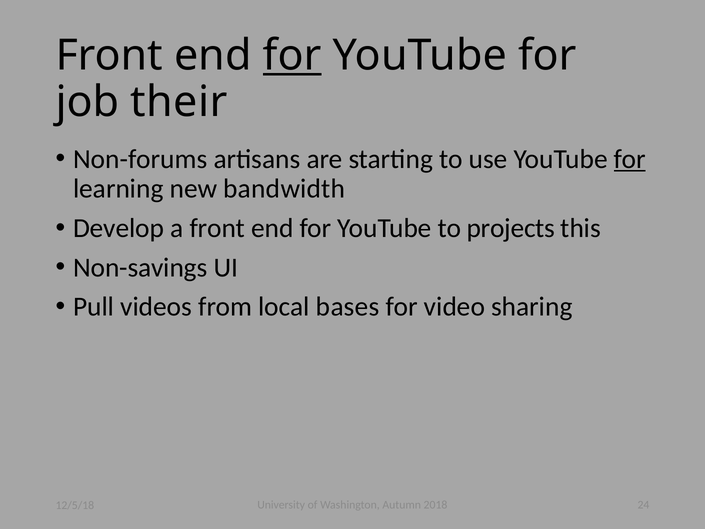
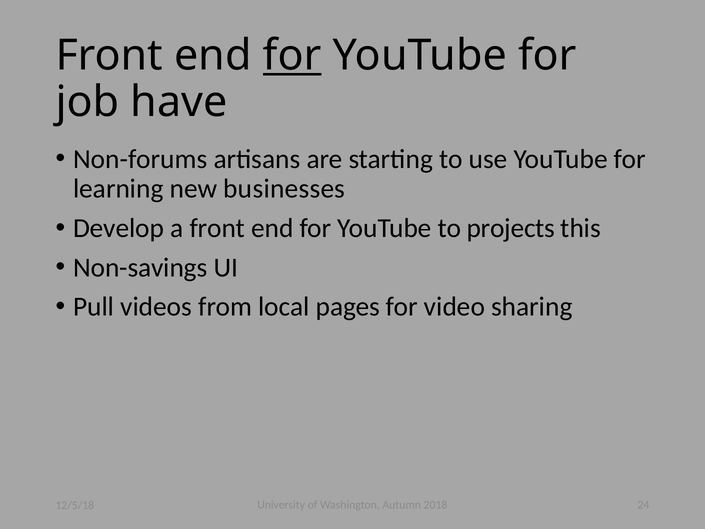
their: their -> have
for at (630, 159) underline: present -> none
bandwidth: bandwidth -> businesses
bases: bases -> pages
